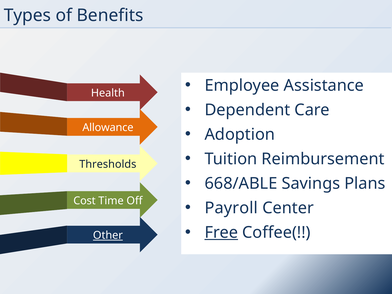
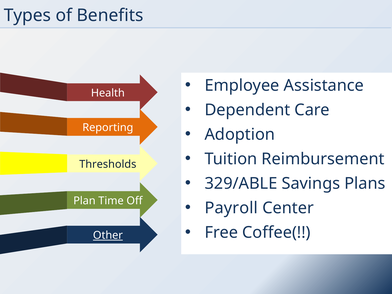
Allowance: Allowance -> Reporting
668/ABLE: 668/ABLE -> 329/ABLE
Cost: Cost -> Plan
Free underline: present -> none
